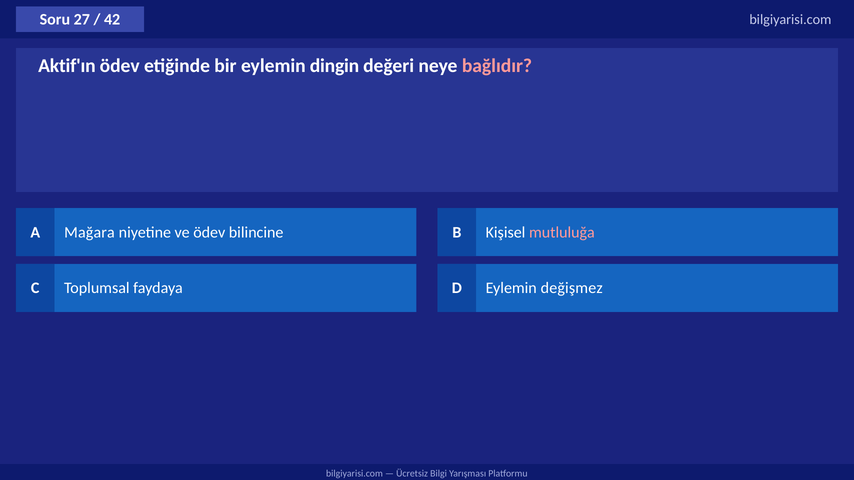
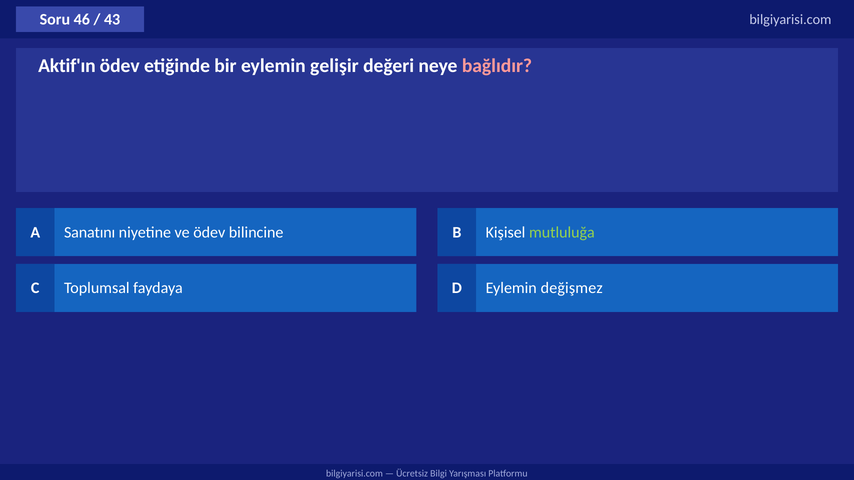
27: 27 -> 46
42: 42 -> 43
dingin: dingin -> gelişir
Mağara: Mağara -> Sanatını
mutluluğa colour: pink -> light green
